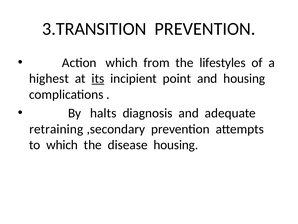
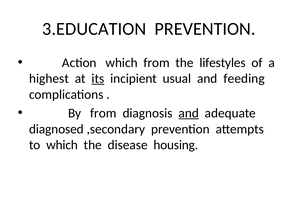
3.TRANSITION: 3.TRANSITION -> 3.EDUCATION
point: point -> usual
and housing: housing -> feeding
By halts: halts -> from
and at (189, 113) underline: none -> present
retraining: retraining -> diagnosed
